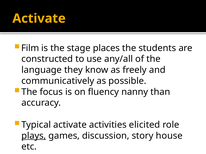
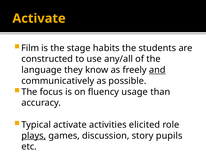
places: places -> habits
and underline: none -> present
nanny: nanny -> usage
house: house -> pupils
